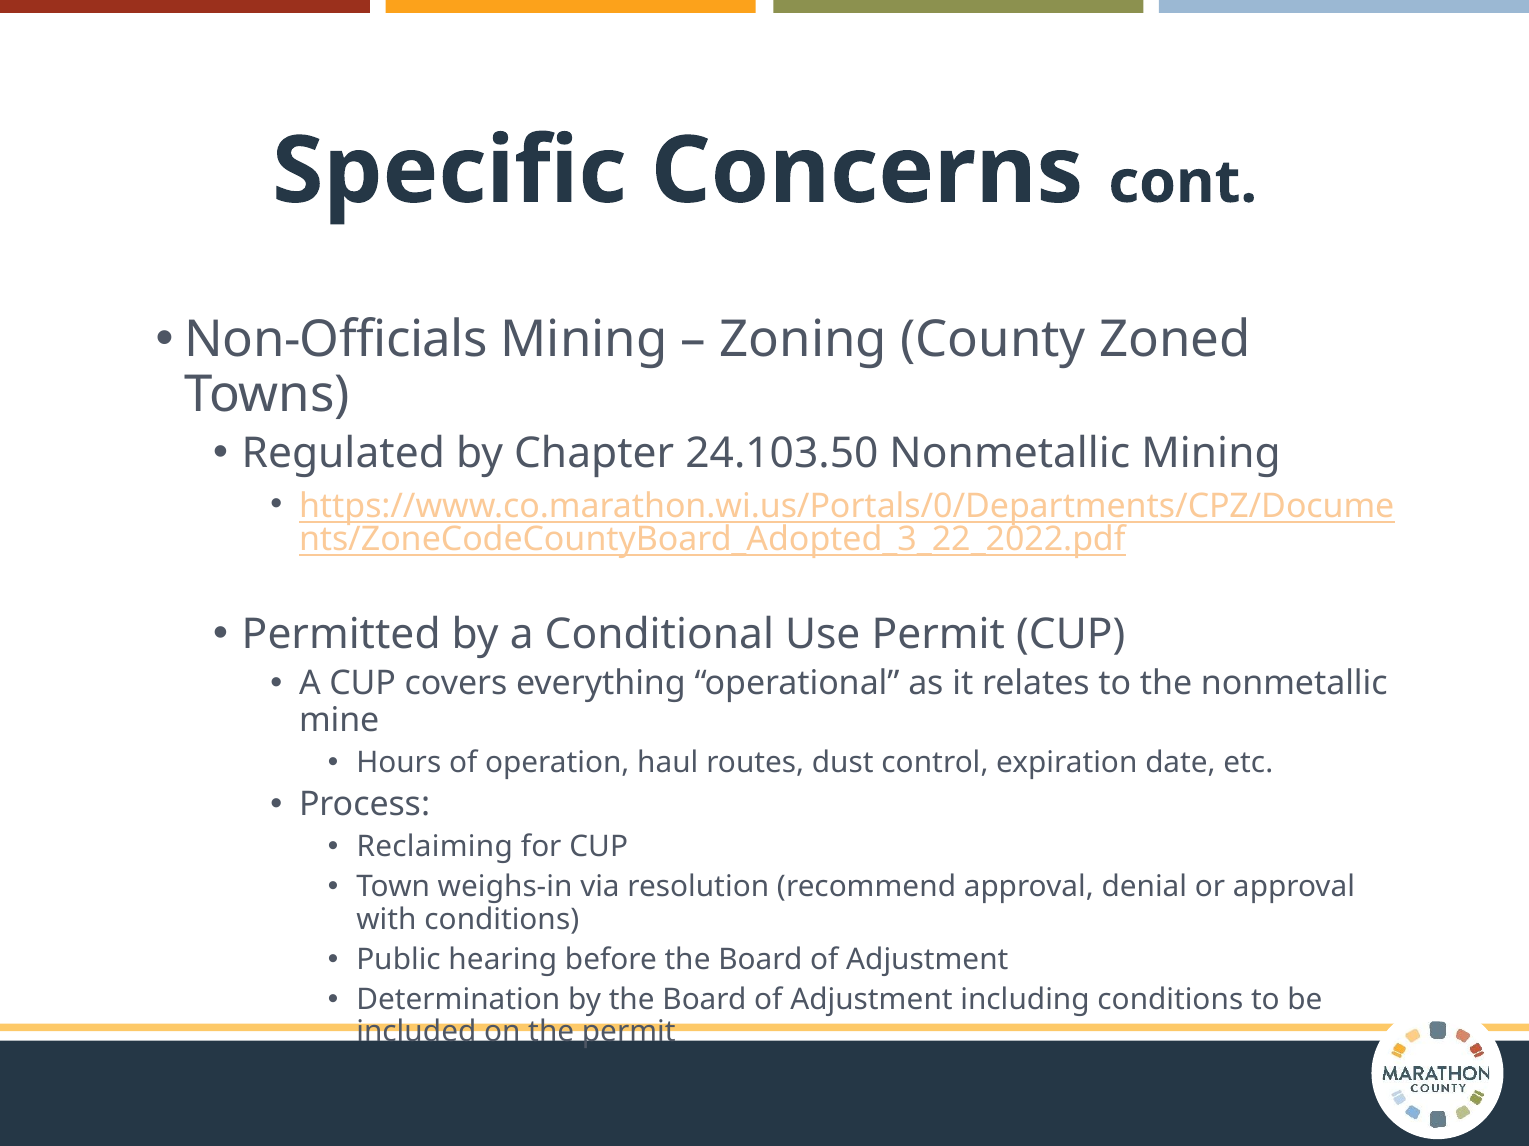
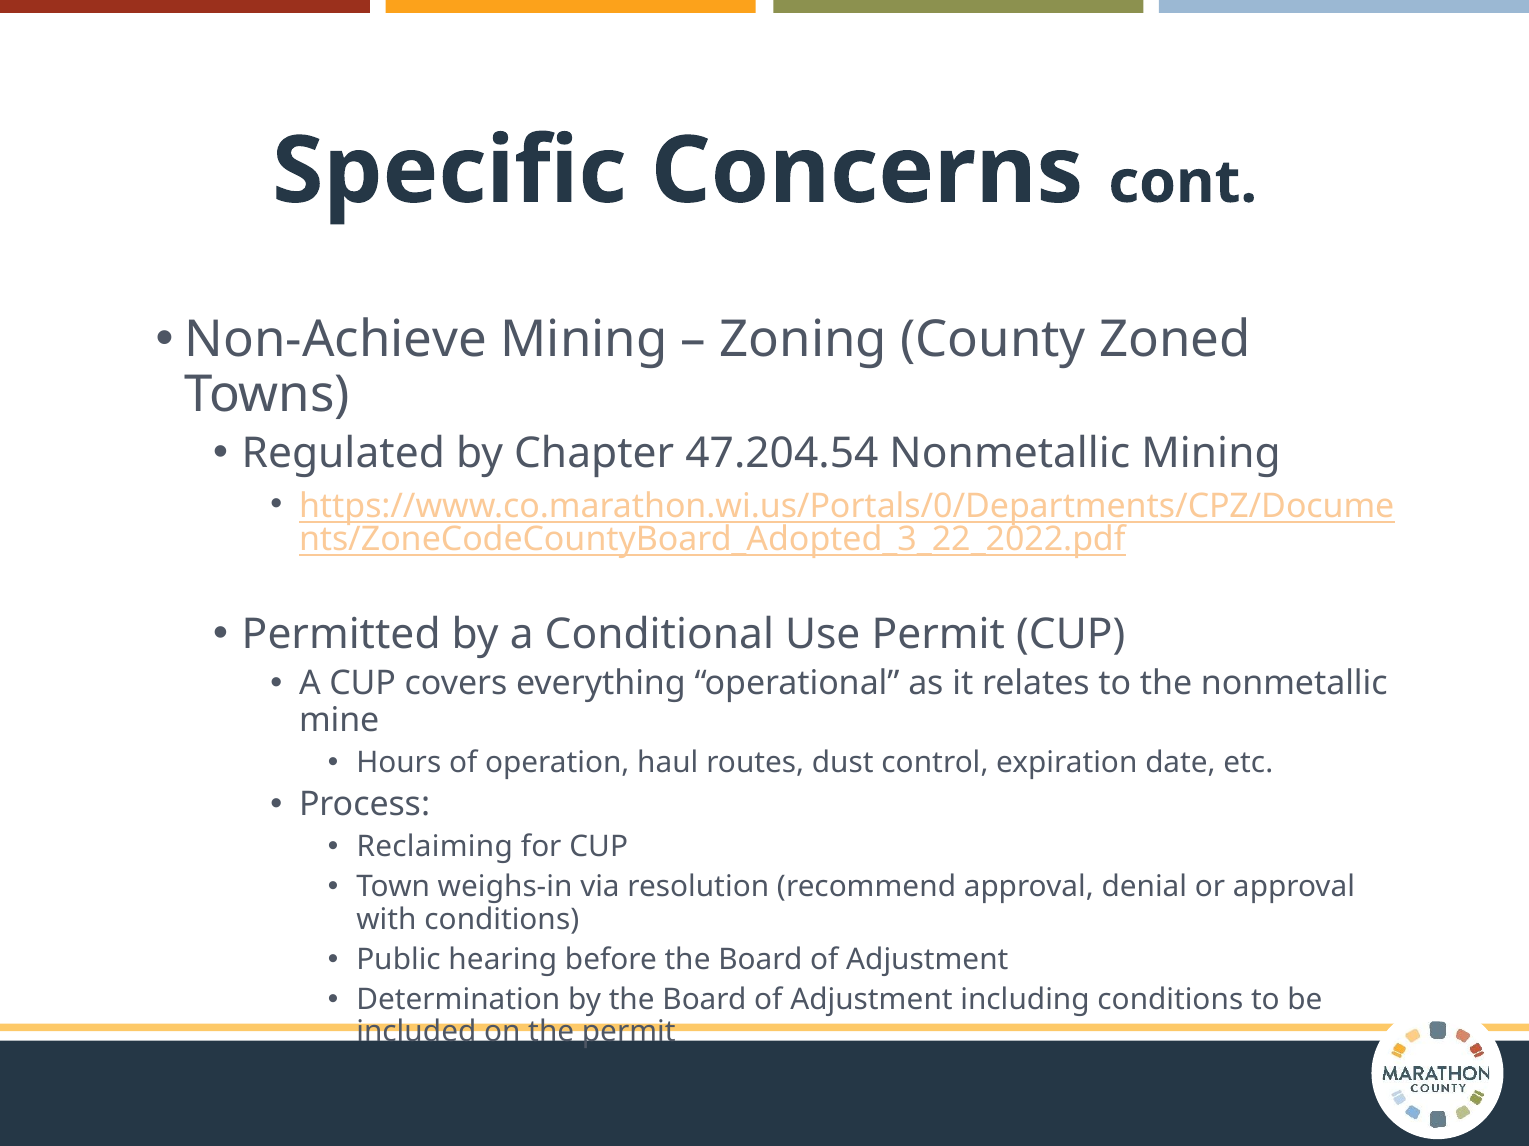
Non-Officials: Non-Officials -> Non-Achieve
24.103.50: 24.103.50 -> 47.204.54
